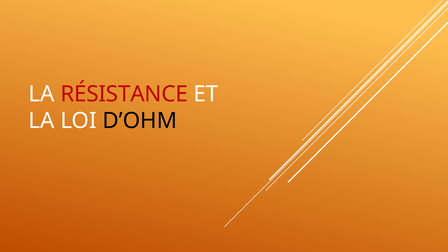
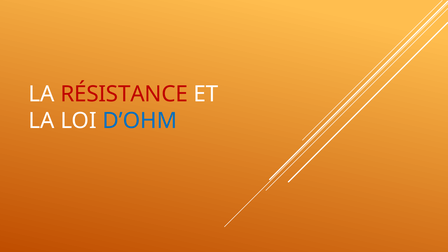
D’OHM colour: black -> blue
